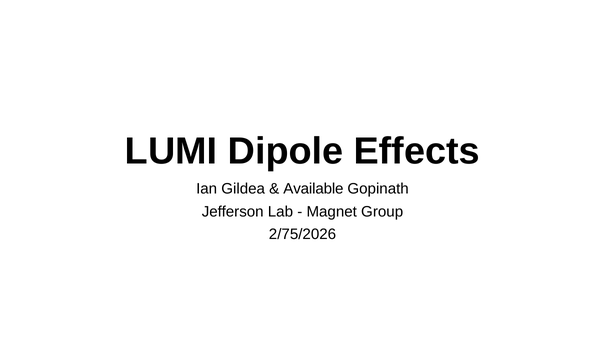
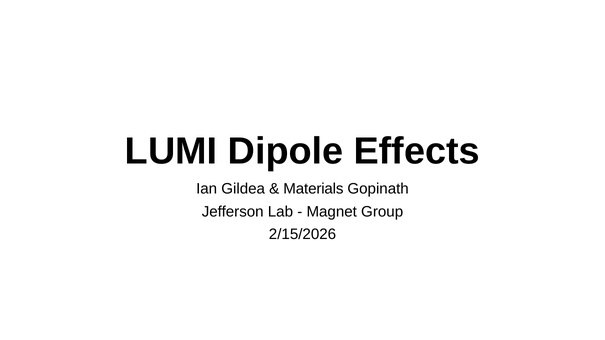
Available: Available -> Materials
2/75/2026: 2/75/2026 -> 2/15/2026
